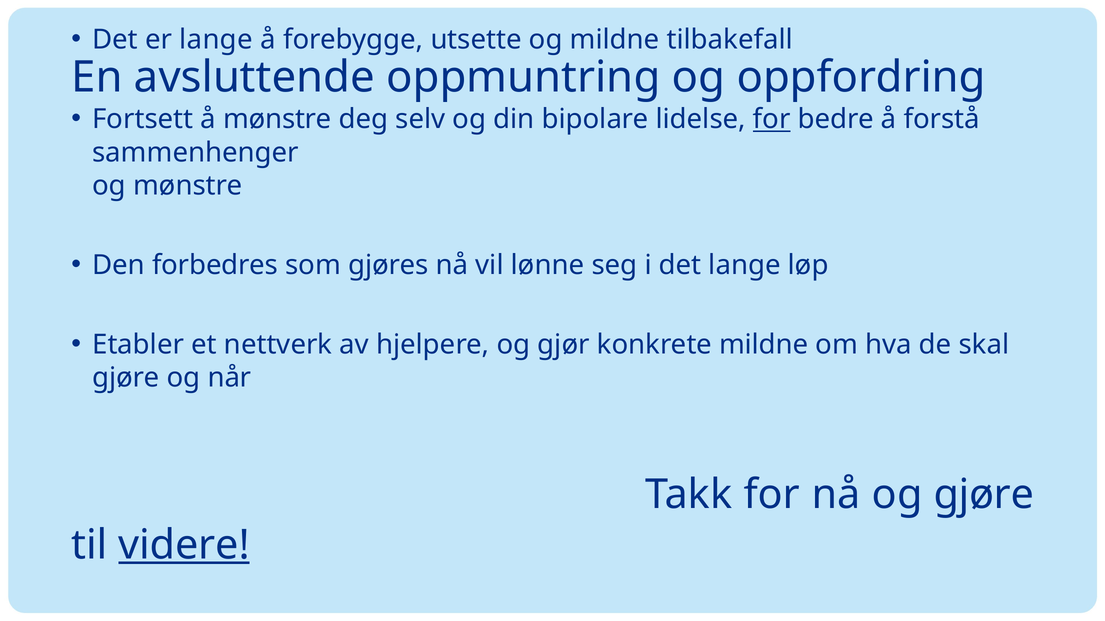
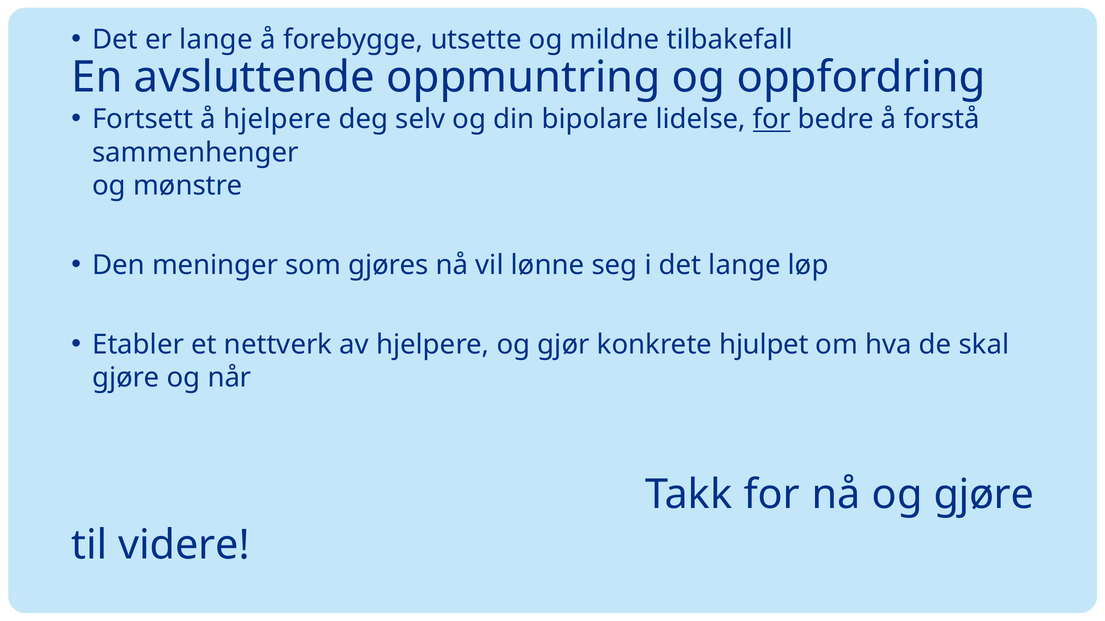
å mønstre: mønstre -> hjelpere
forbedres: forbedres -> meninger
konkrete mildne: mildne -> hjulpet
videre underline: present -> none
